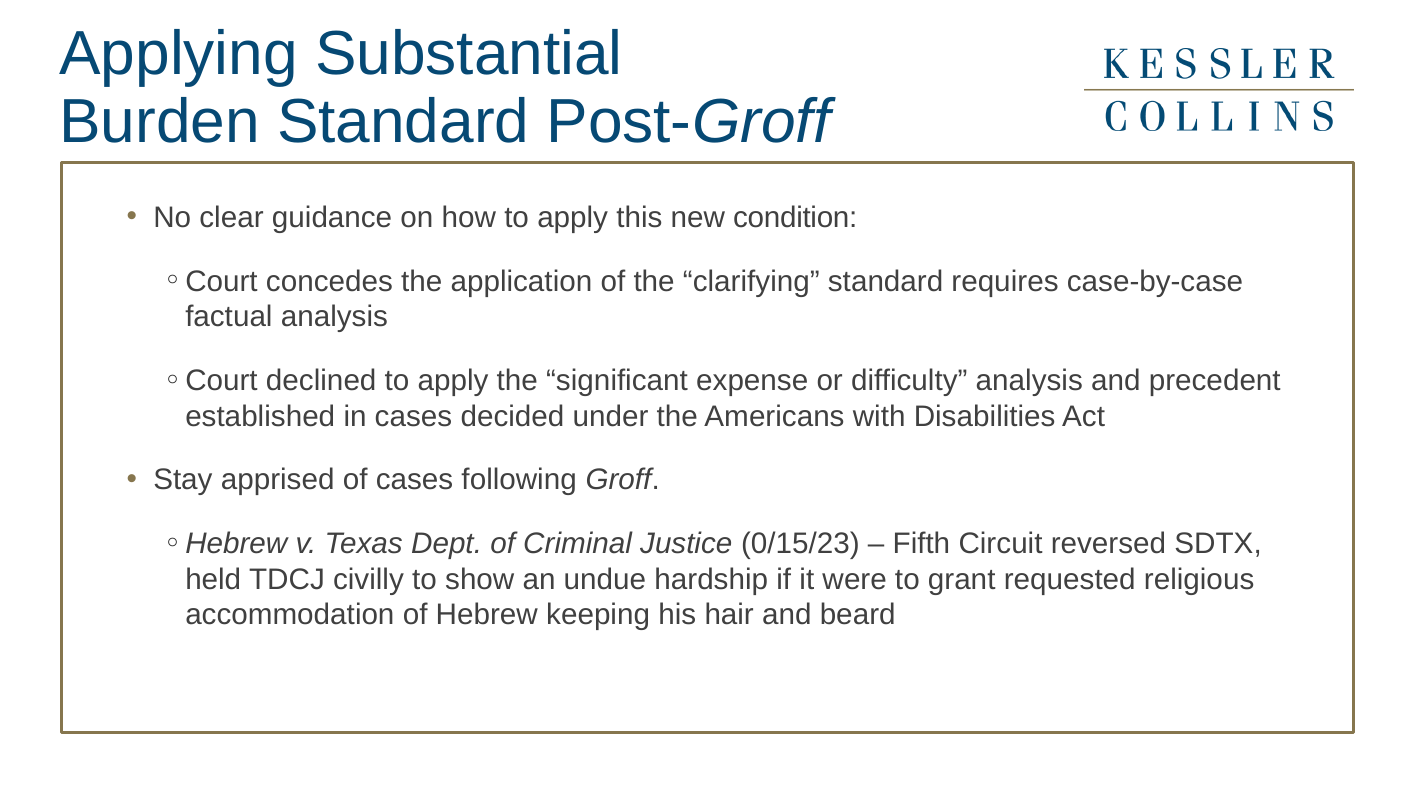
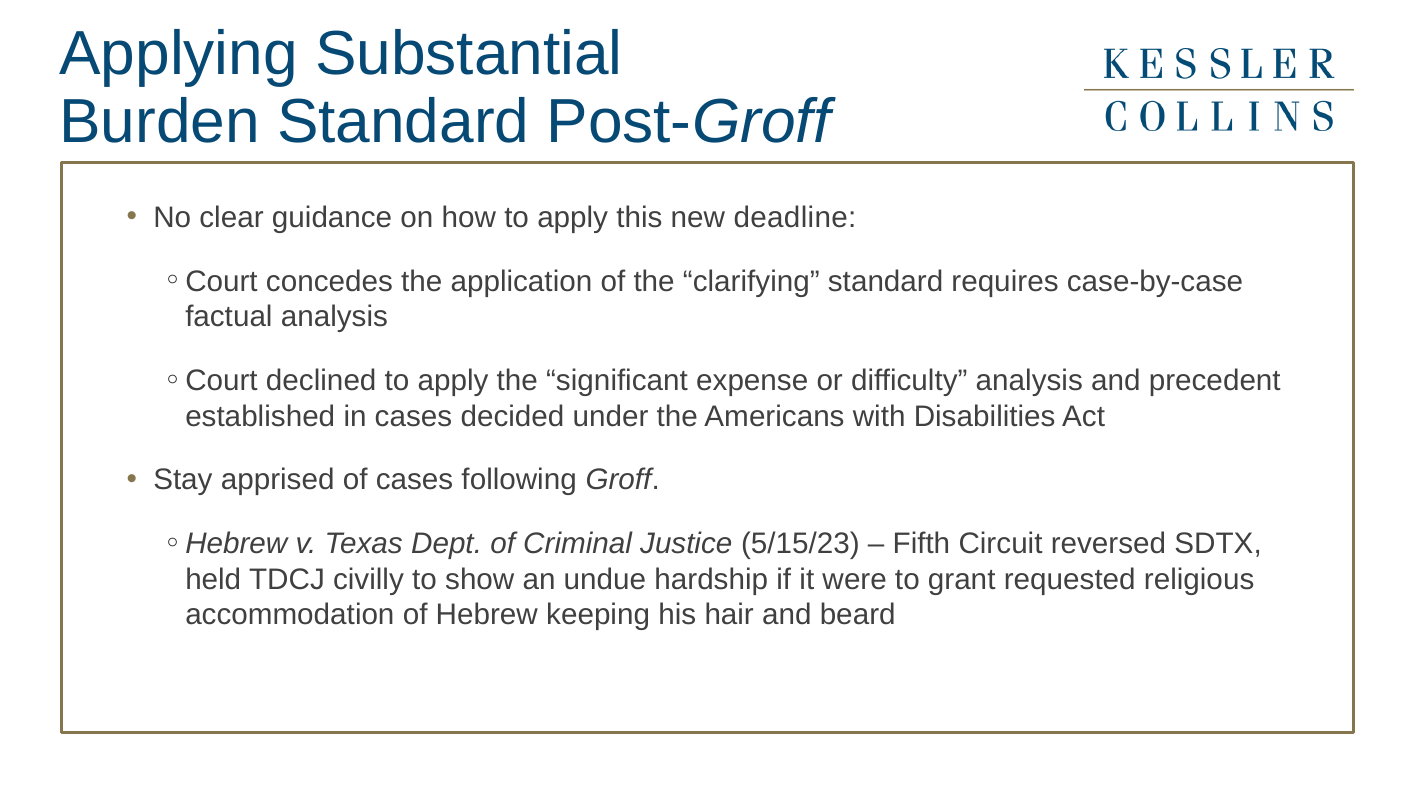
condition: condition -> deadline
0/15/23: 0/15/23 -> 5/15/23
